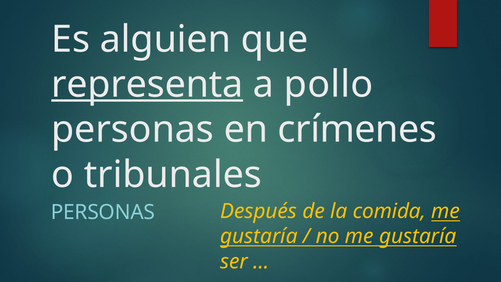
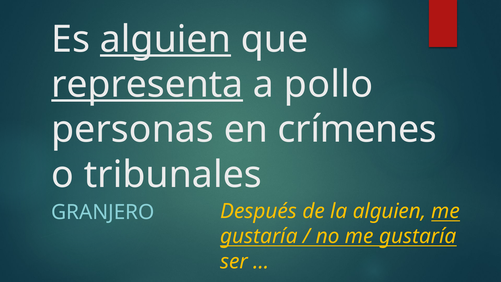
alguien at (165, 39) underline: none -> present
PERSONAS at (103, 212): PERSONAS -> GRANJERO
la comida: comida -> alguien
